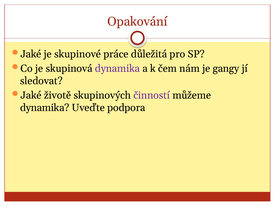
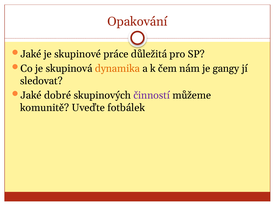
dynamika at (117, 69) colour: purple -> orange
životě: životě -> dobré
dynamika at (45, 108): dynamika -> komunitě
podpora: podpora -> fotbálek
